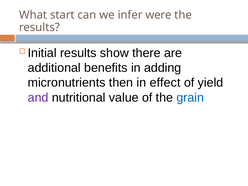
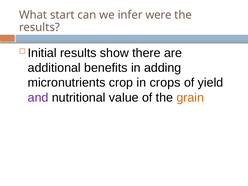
then: then -> crop
effect: effect -> crops
grain colour: blue -> orange
